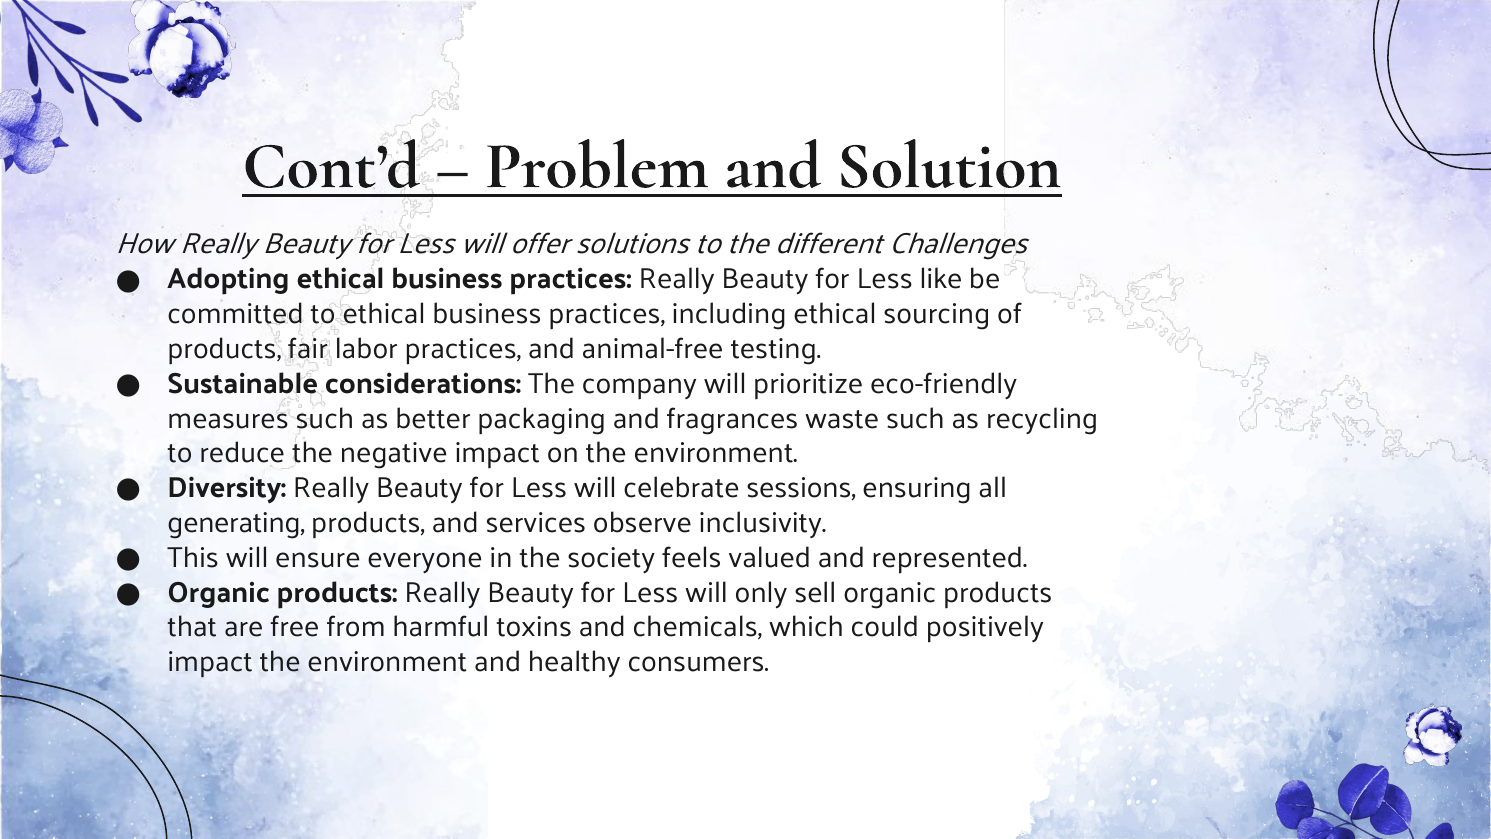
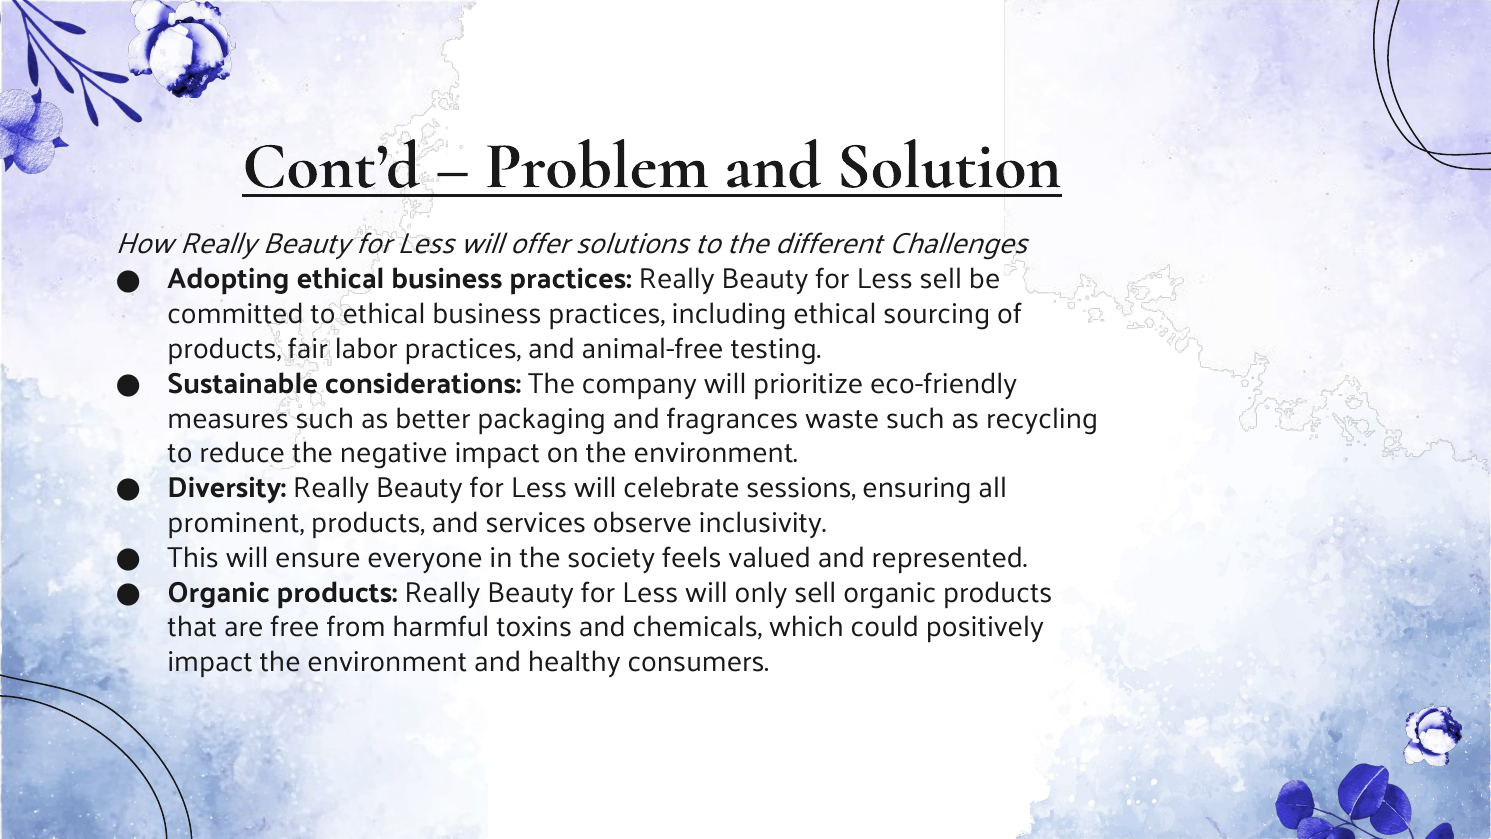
Less like: like -> sell
generating: generating -> prominent
